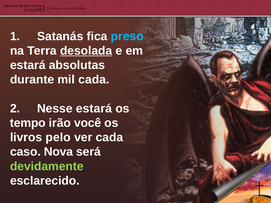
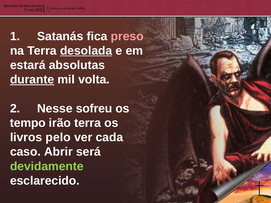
preso colour: light blue -> pink
durante underline: none -> present
mil cada: cada -> volta
Nesse estará: estará -> sofreu
irão você: você -> terra
Nova: Nova -> Abrir
